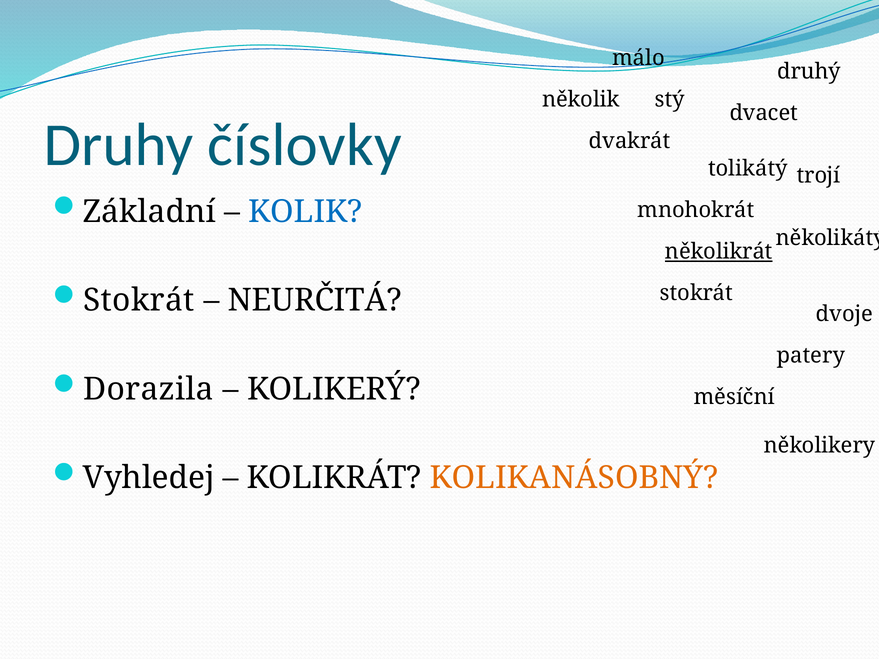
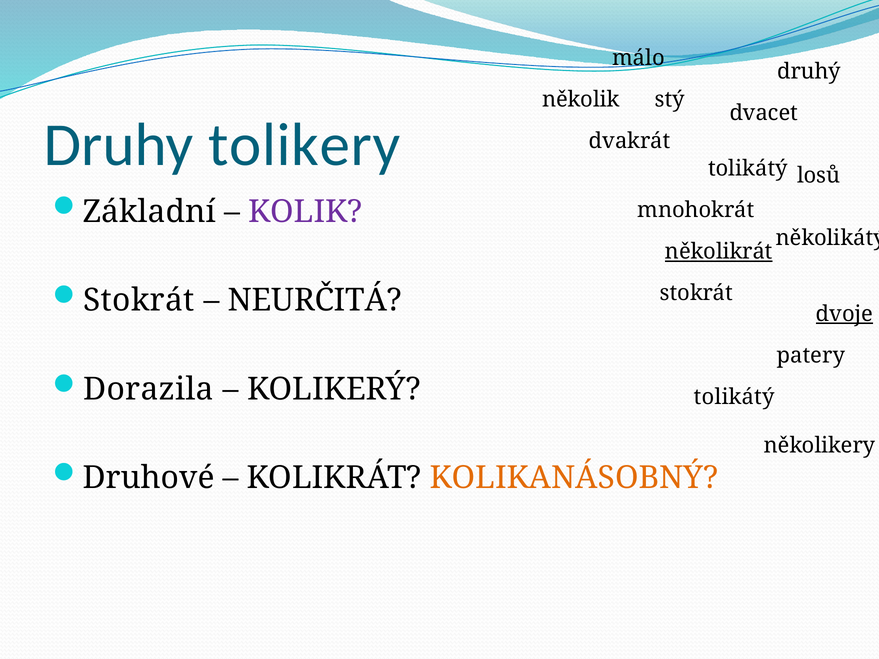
číslovky: číslovky -> tolikery
trojí: trojí -> losů
KOLIK colour: blue -> purple
dvoje underline: none -> present
měsíční at (734, 397): měsíční -> tolikátý
Vyhledej: Vyhledej -> Druhové
